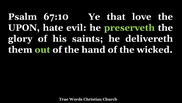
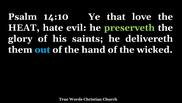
67:10: 67:10 -> 14:10
UPON: UPON -> HEAT
out colour: light green -> light blue
